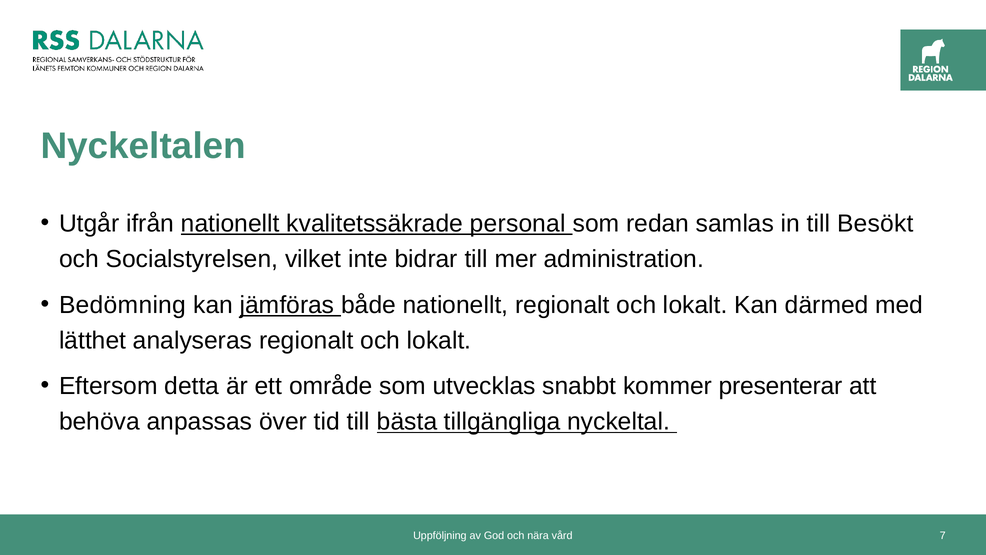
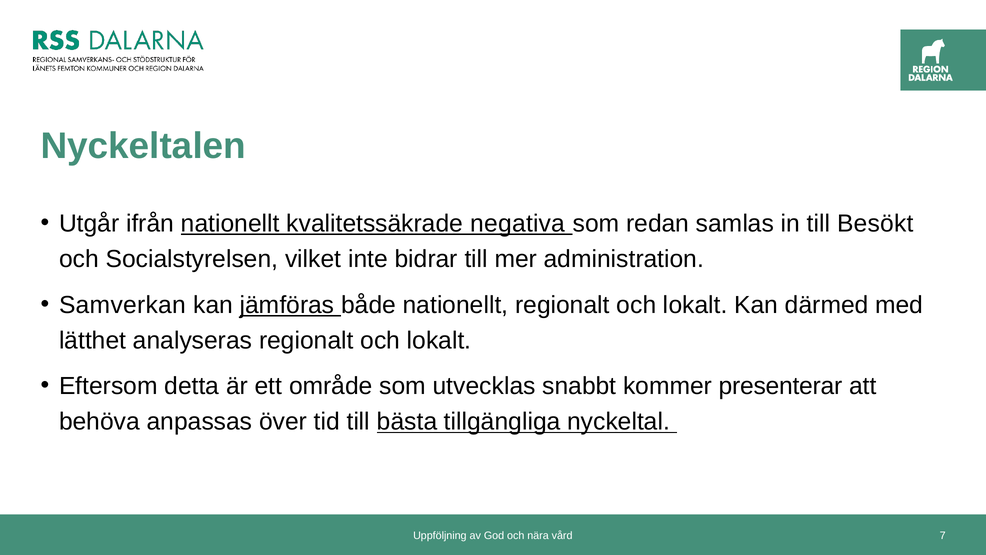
personal: personal -> negativa
Bedömning: Bedömning -> Samverkan
